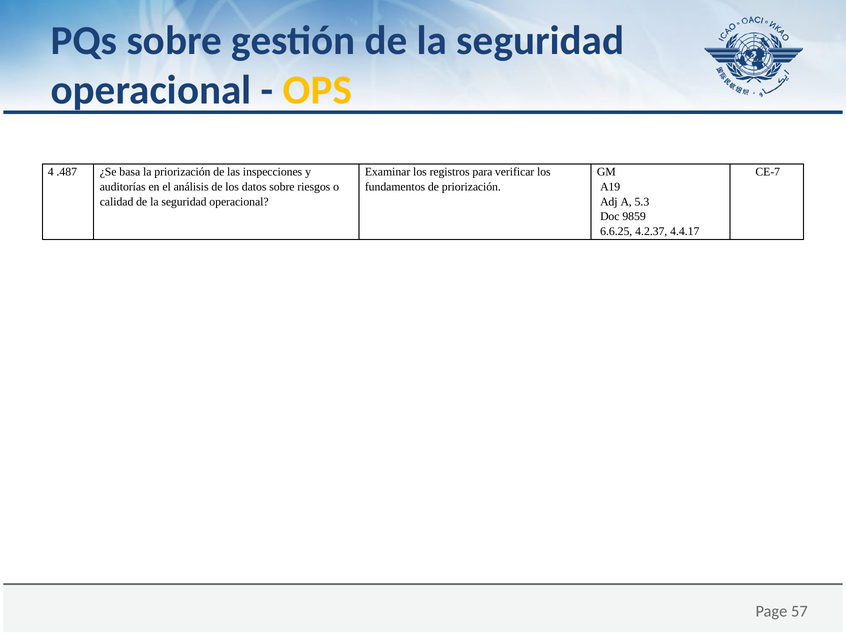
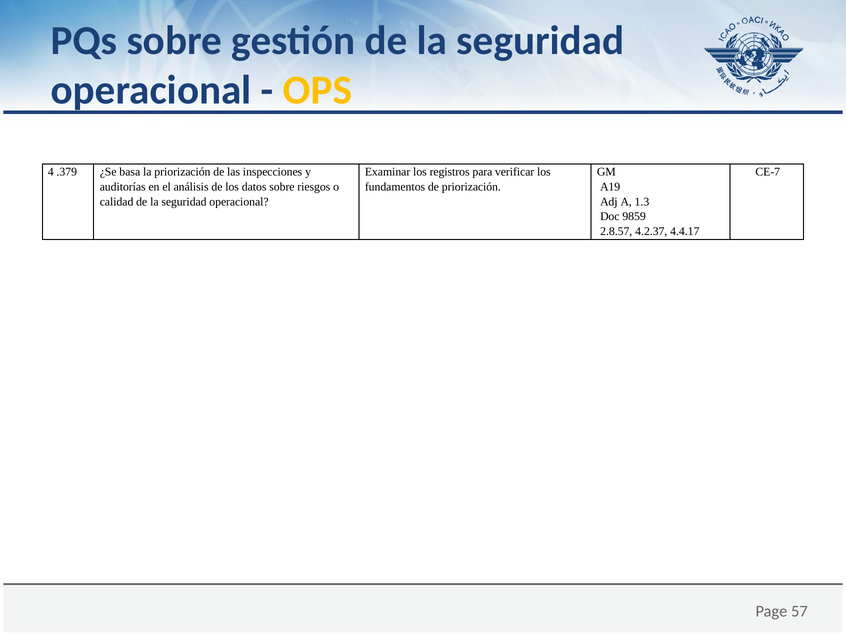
.487: .487 -> .379
5.3: 5.3 -> 1.3
6.6.25: 6.6.25 -> 2.8.57
